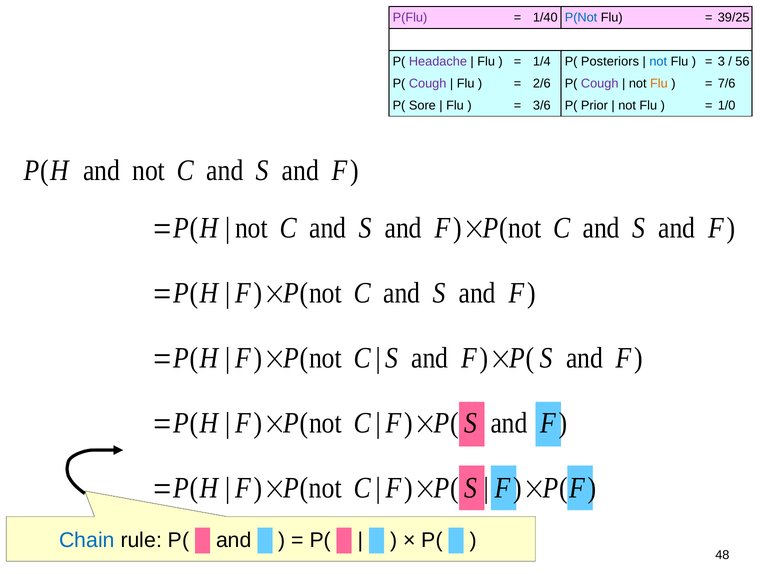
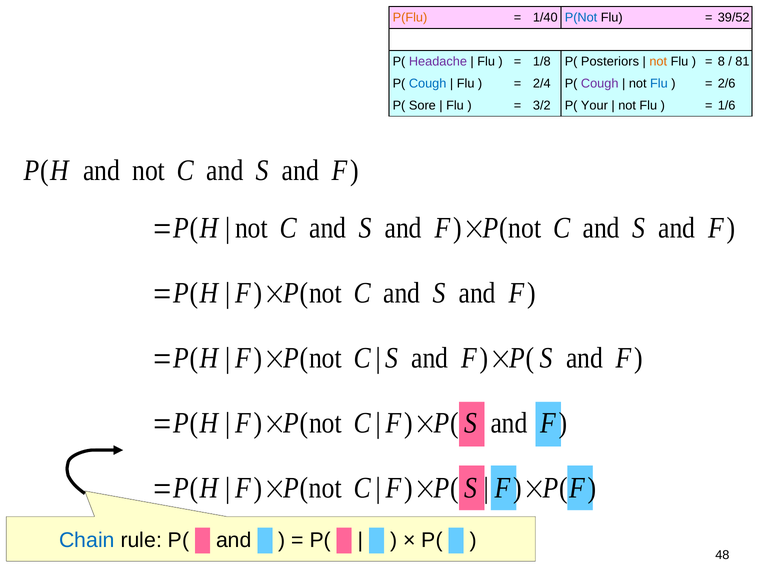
P(Flu colour: purple -> orange
39/25: 39/25 -> 39/52
1/4: 1/4 -> 1/8
not at (658, 62) colour: blue -> orange
3: 3 -> 8
56: 56 -> 81
Cough at (428, 83) colour: purple -> blue
2/6: 2/6 -> 2/4
Flu at (659, 83) colour: orange -> blue
7/6: 7/6 -> 2/6
3/6: 3/6 -> 3/2
Prior: Prior -> Your
1/0: 1/0 -> 1/6
